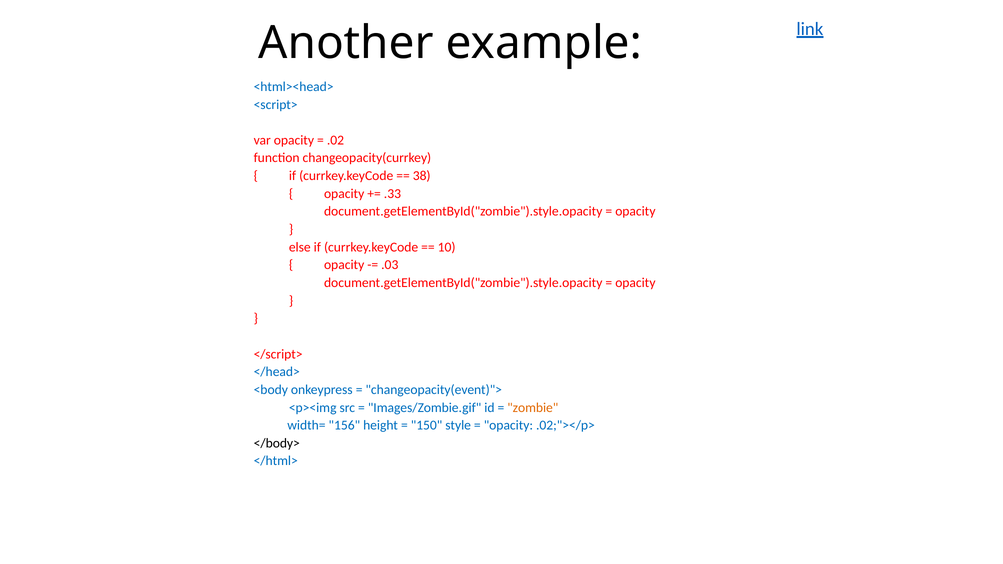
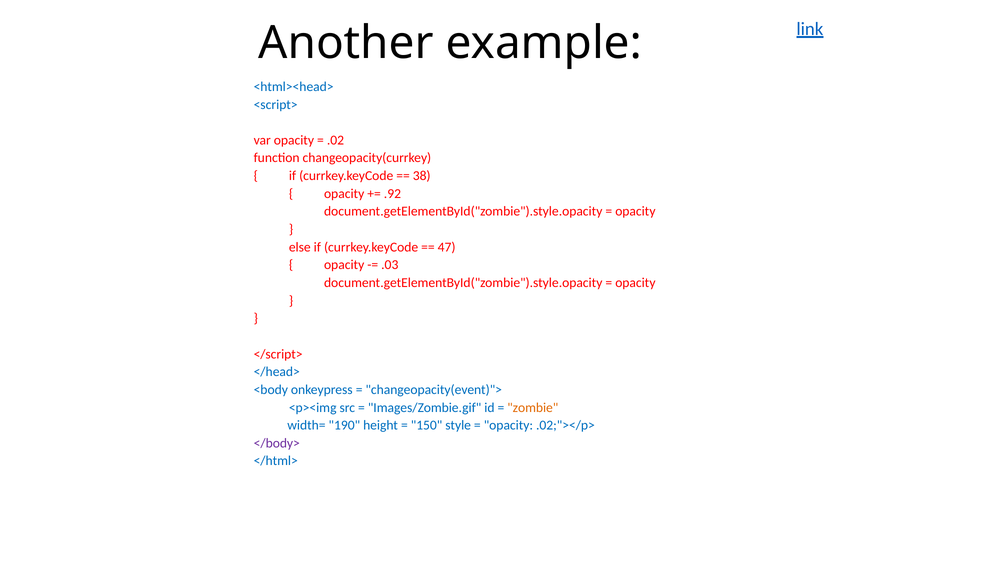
.33: .33 -> .92
10: 10 -> 47
156: 156 -> 190
</body> colour: black -> purple
